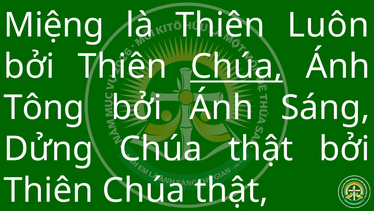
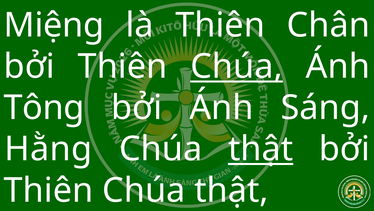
Luôn: Luôn -> Chân
Dửng: Dửng -> Hằng
thật at (261, 149) underline: none -> present
